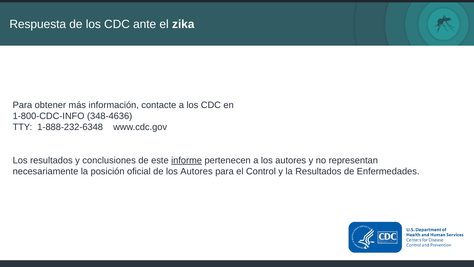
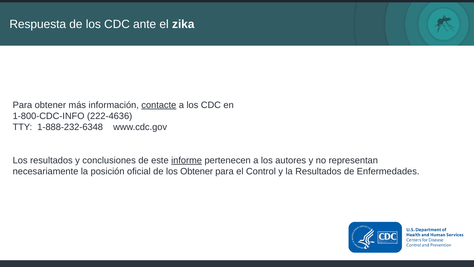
contacte underline: none -> present
348-4636: 348-4636 -> 222-4636
de los Autores: Autores -> Obtener
